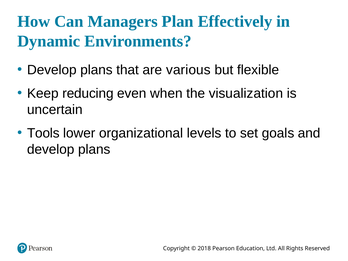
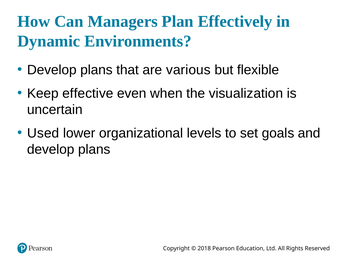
reducing: reducing -> effective
Tools: Tools -> Used
